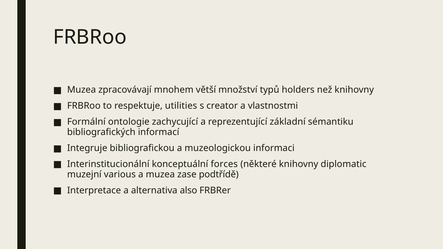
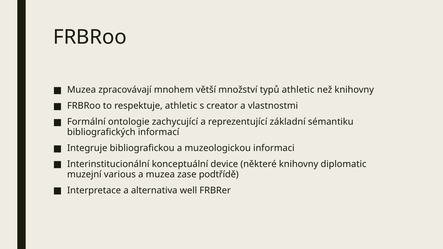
typů holders: holders -> athletic
respektuje utilities: utilities -> athletic
forces: forces -> device
also: also -> well
